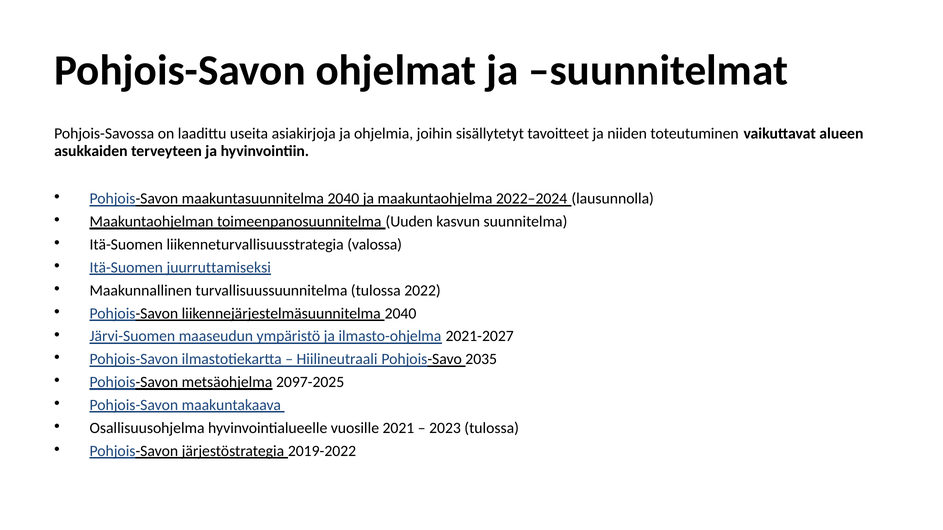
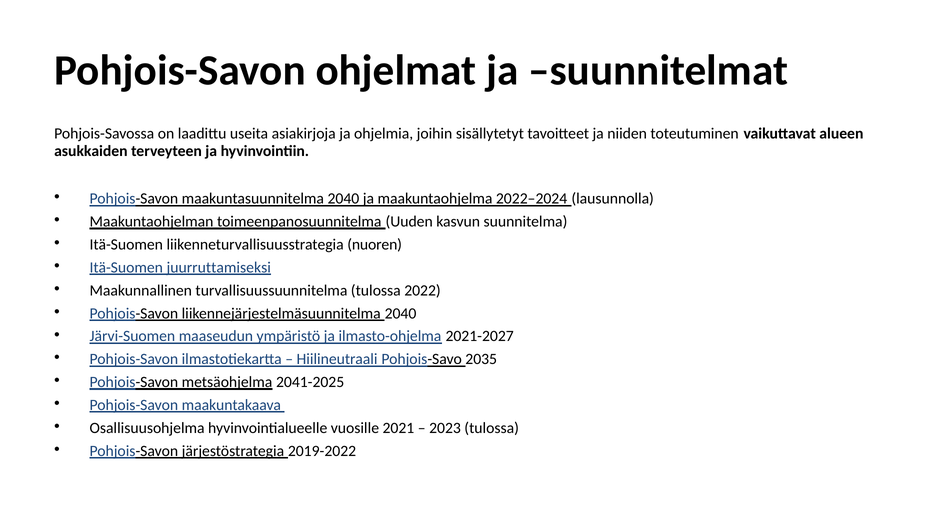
valossa: valossa -> nuoren
2097-2025: 2097-2025 -> 2041-2025
